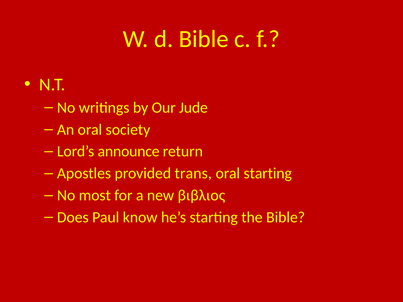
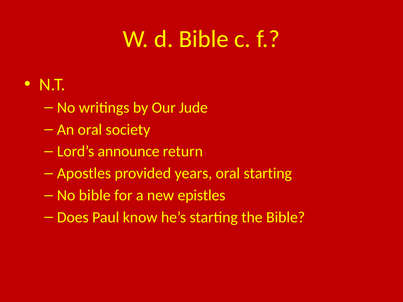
trans: trans -> years
No most: most -> bible
βιβλιος: βιβλιος -> epistles
